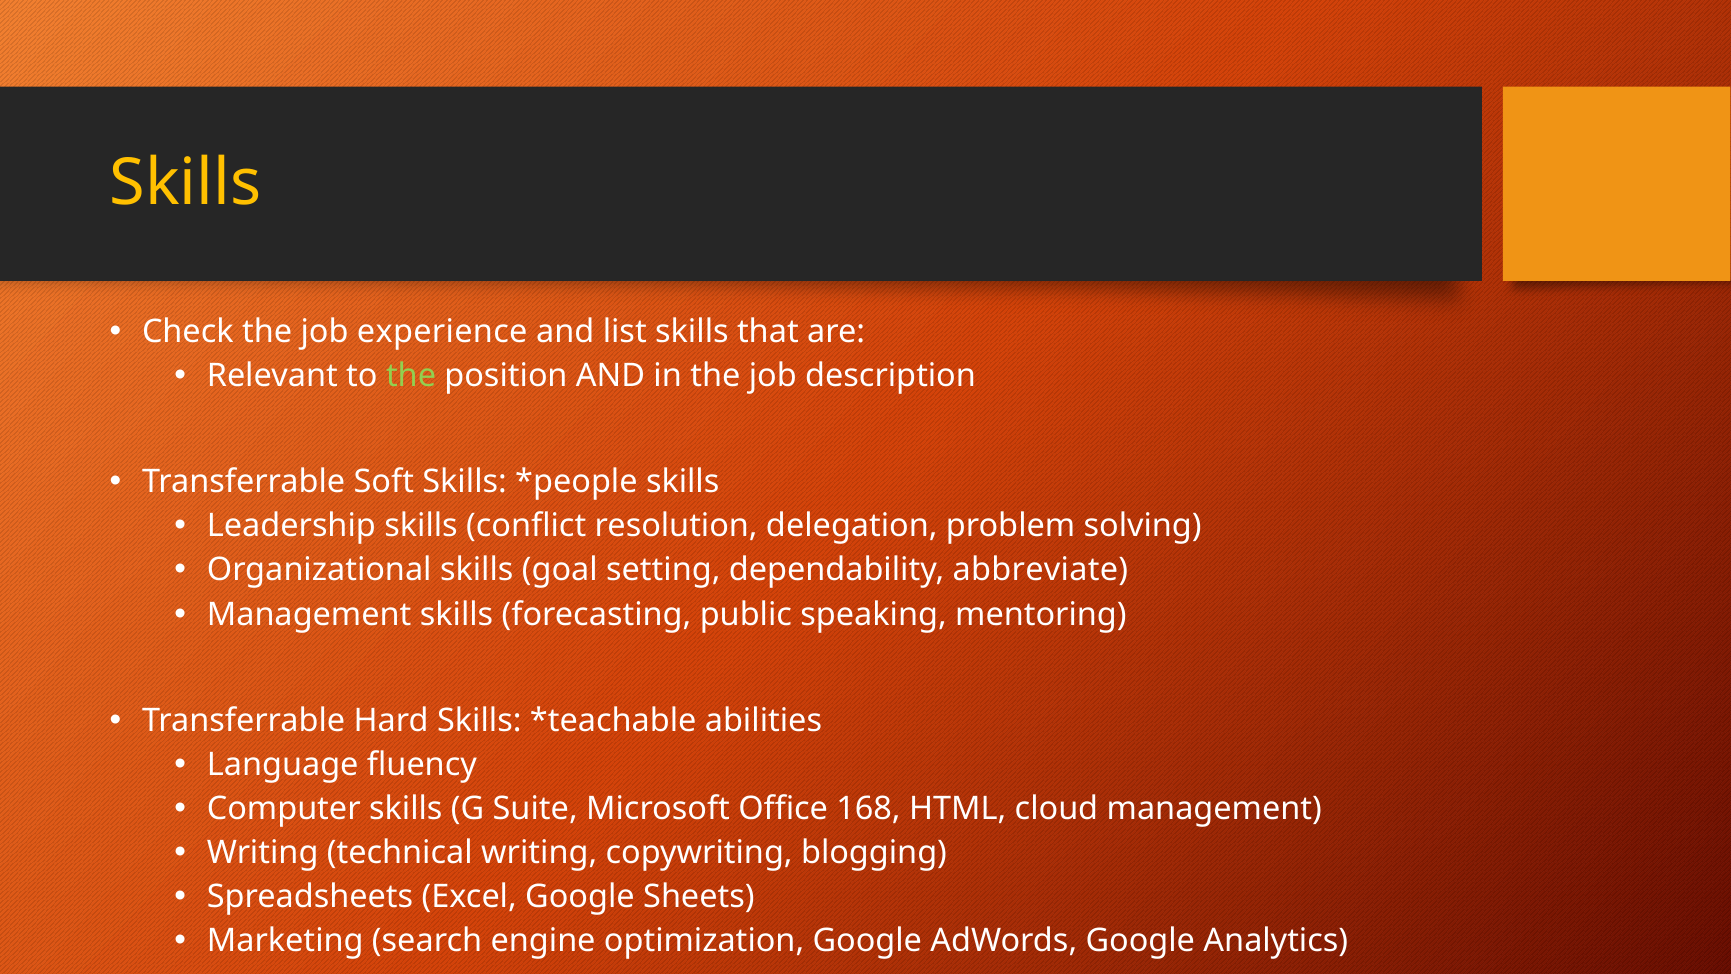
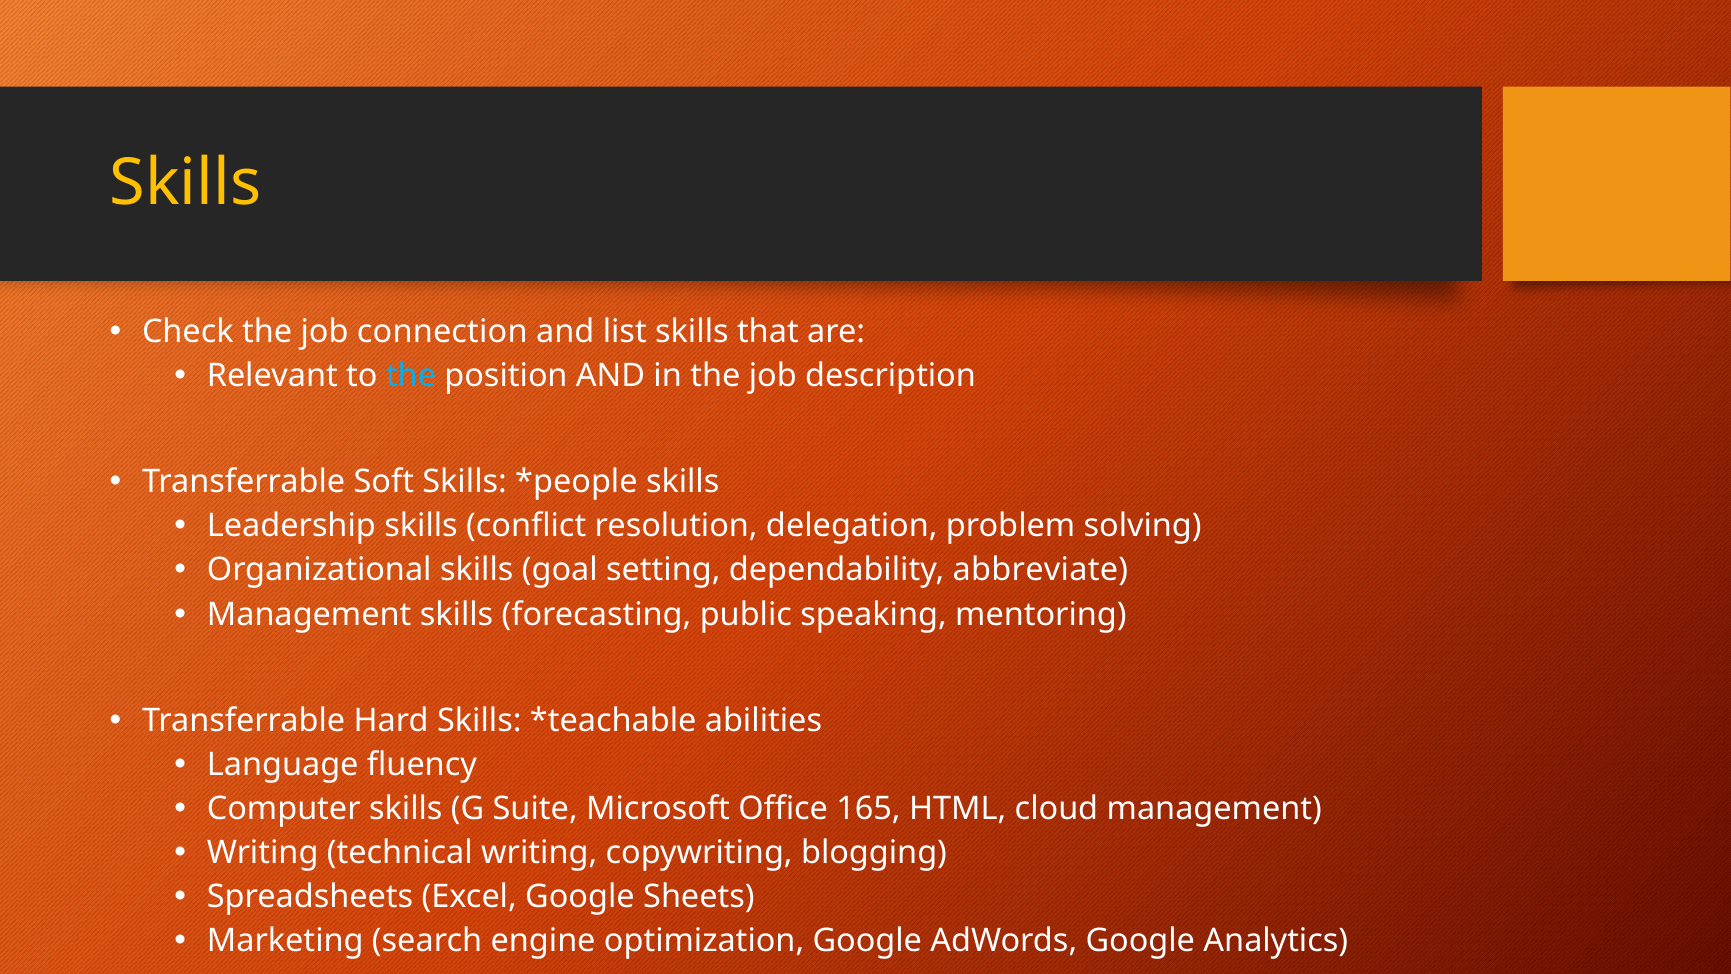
experience: experience -> connection
the at (411, 376) colour: light green -> light blue
168: 168 -> 165
